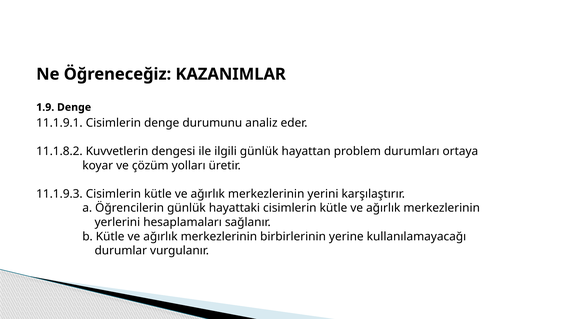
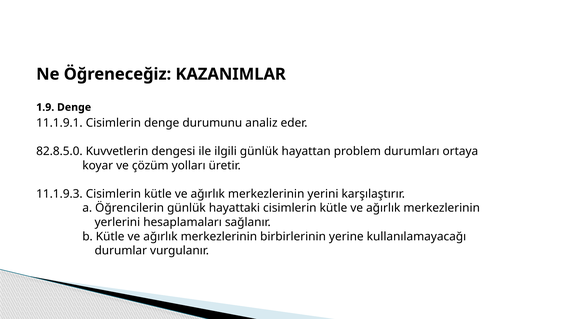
11.1.8.2: 11.1.8.2 -> 82.8.5.0
